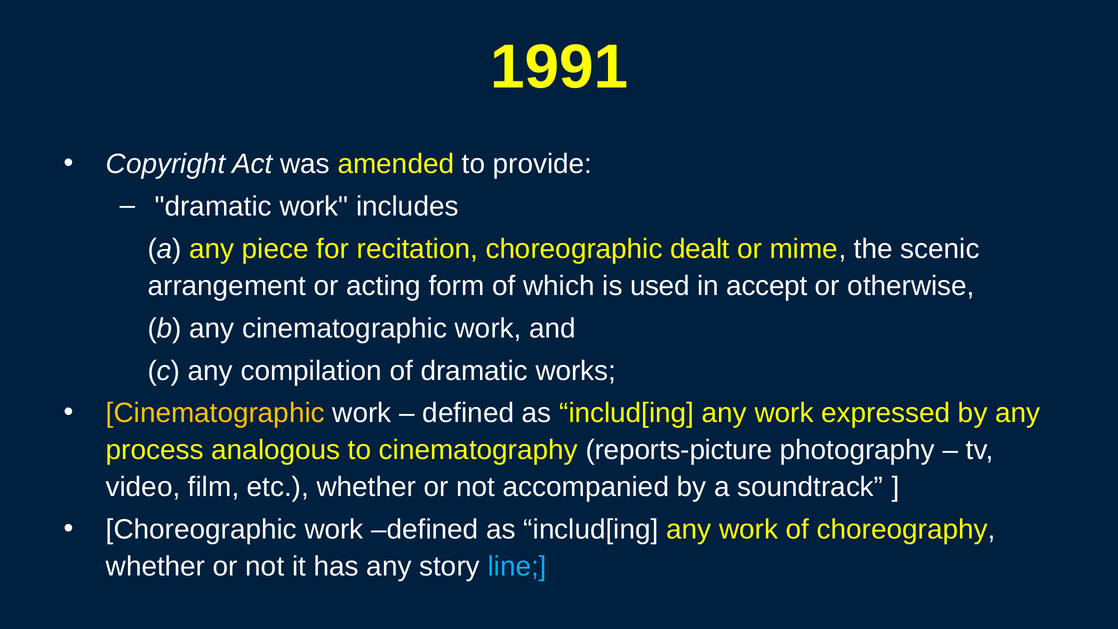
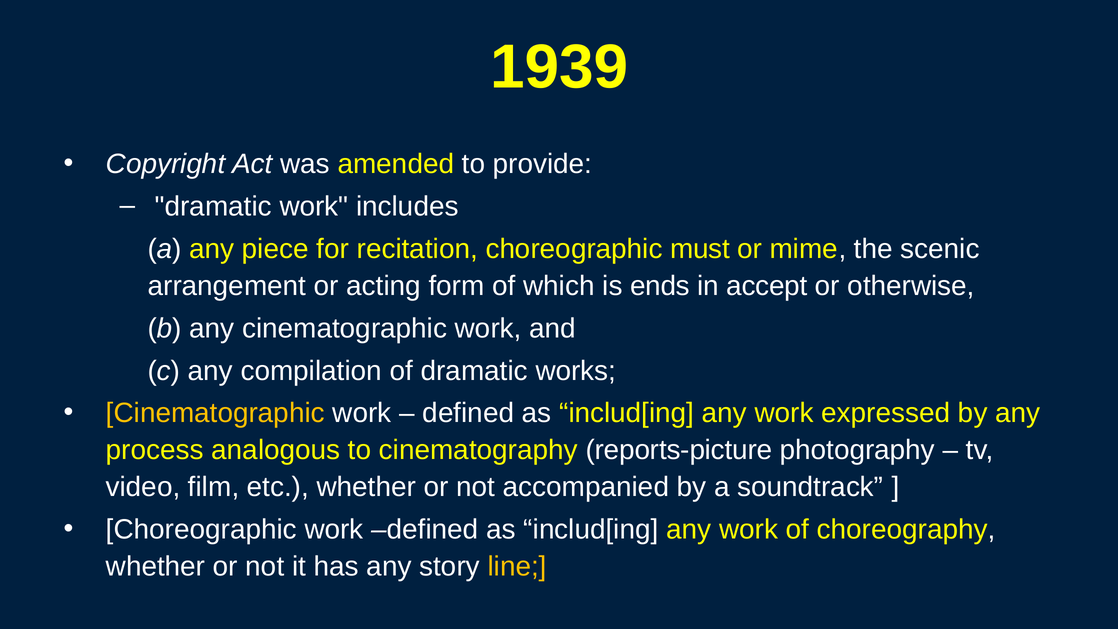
1991: 1991 -> 1939
dealt: dealt -> must
used: used -> ends
line colour: light blue -> yellow
